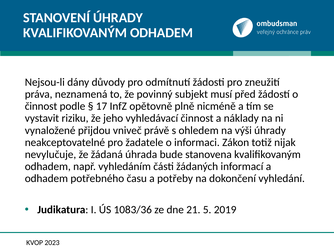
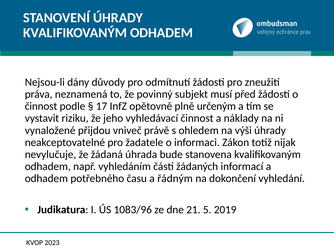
nicméně: nicméně -> určeným
potřeby: potřeby -> řádným
1083/36: 1083/36 -> 1083/96
